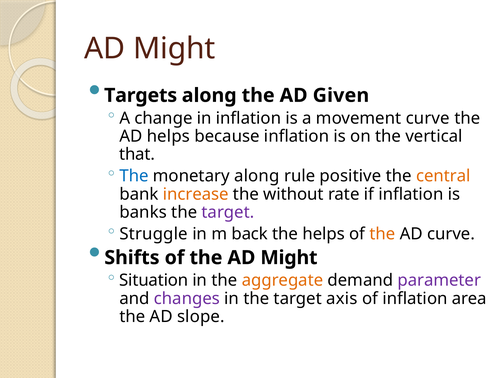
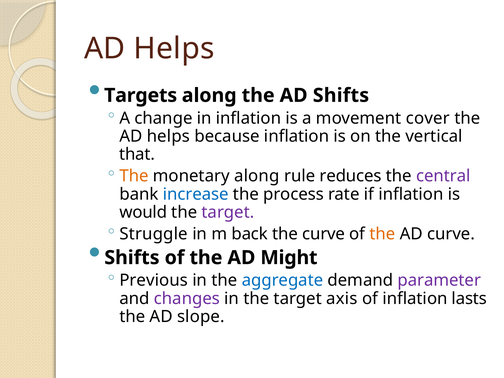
Might at (174, 49): Might -> Helps
AD Given: Given -> Shifts
movement curve: curve -> cover
The at (134, 176) colour: blue -> orange
positive: positive -> reduces
central colour: orange -> purple
increase colour: orange -> blue
without: without -> process
banks: banks -> would
the helps: helps -> curve
Situation: Situation -> Previous
aggregate colour: orange -> blue
area: area -> lasts
